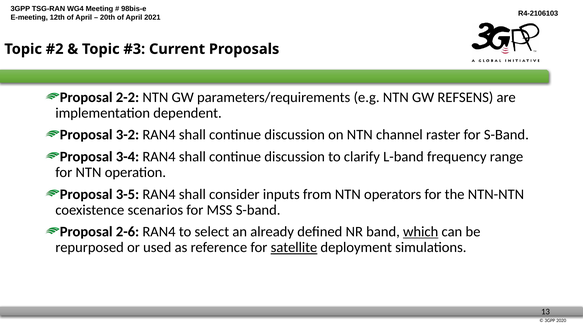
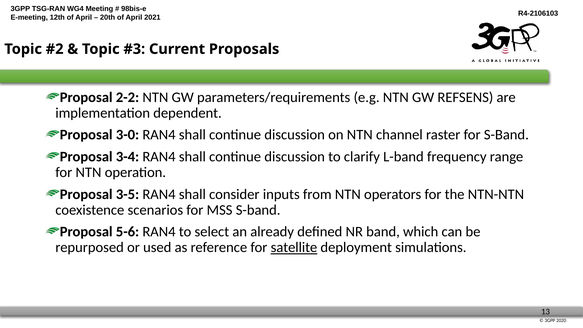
3-2: 3-2 -> 3-0
2-6: 2-6 -> 5-6
which underline: present -> none
